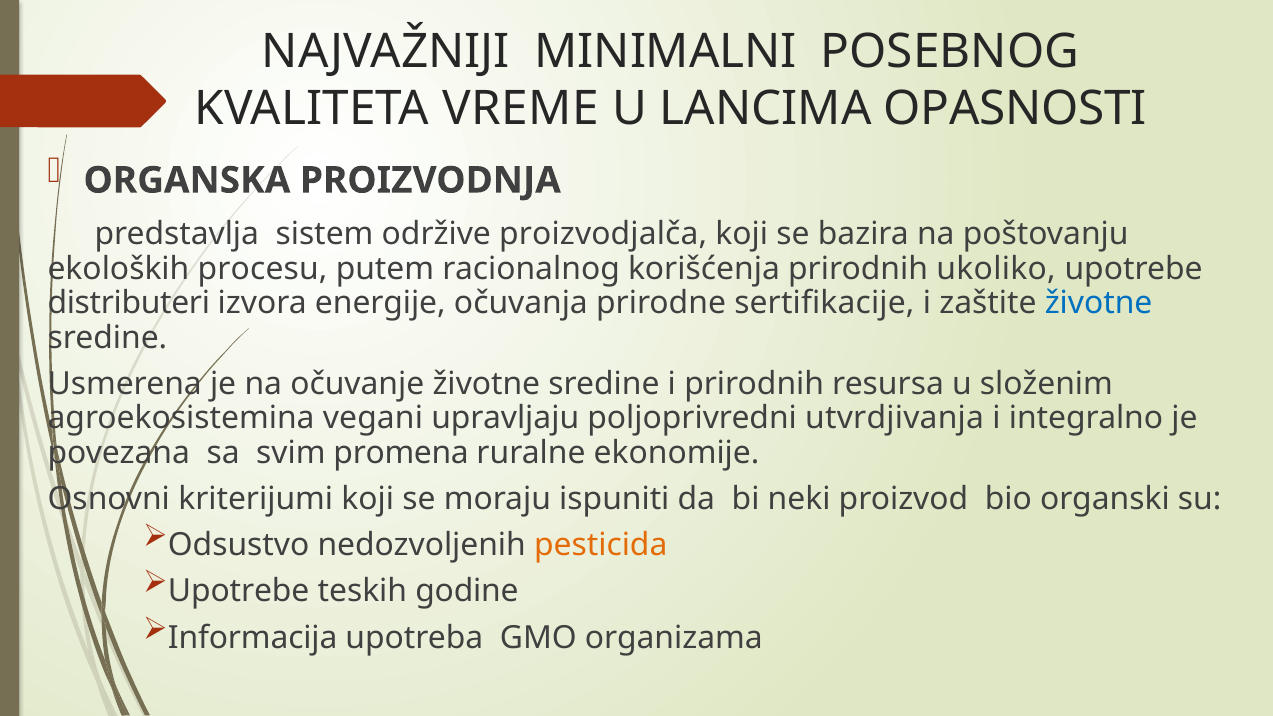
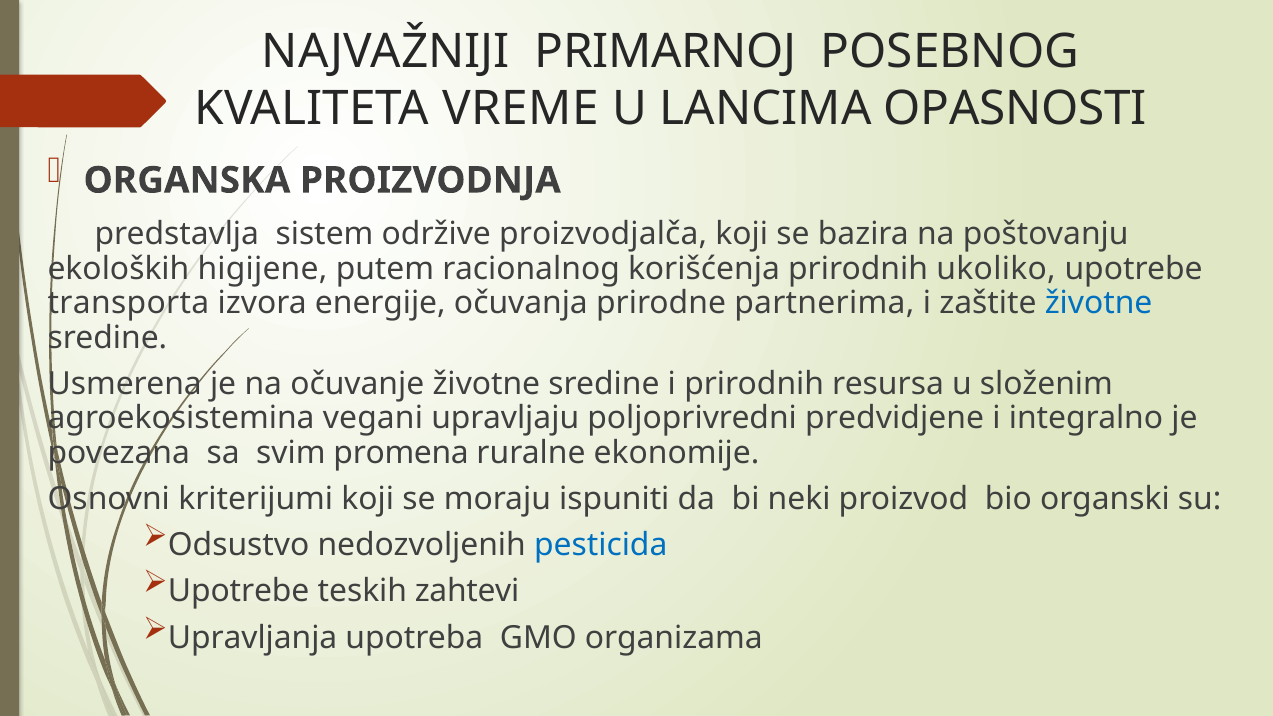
MINIMALNI: MINIMALNI -> PRIMARNOJ
procesu: procesu -> higijene
distributeri: distributeri -> transporta
sertifikacije: sertifikacije -> partnerima
utvrdjivanja: utvrdjivanja -> predvidjene
pesticida colour: orange -> blue
godine: godine -> zahtevi
Informacija: Informacija -> Upravljanja
